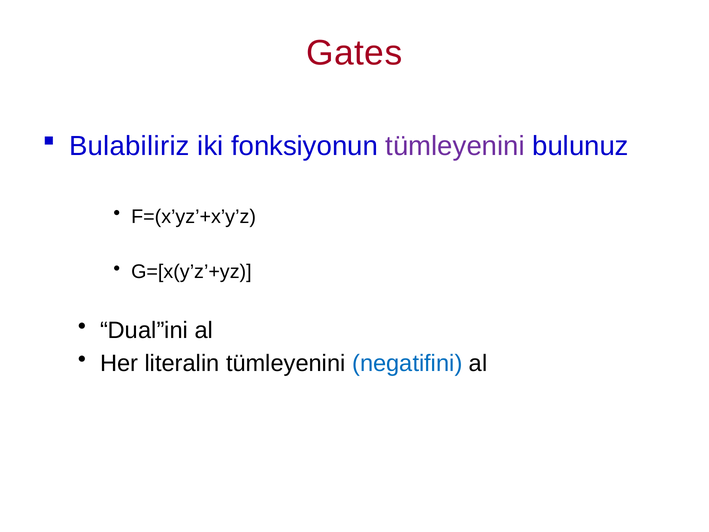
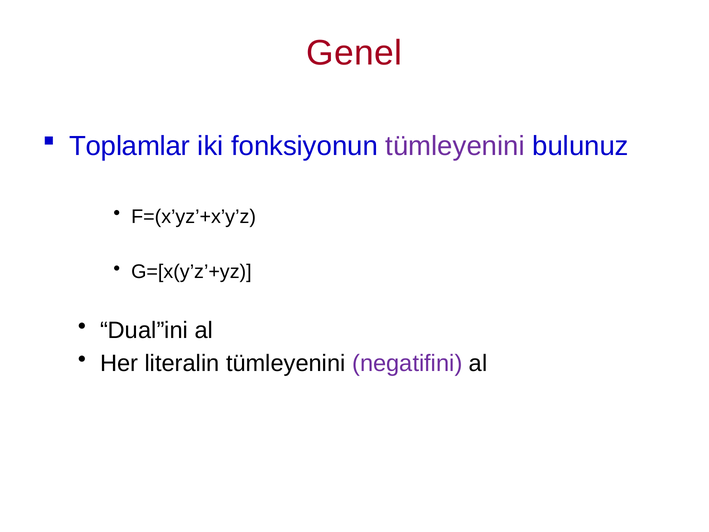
Gates: Gates -> Genel
Bulabiliriz: Bulabiliriz -> Toplamlar
negatifini colour: blue -> purple
